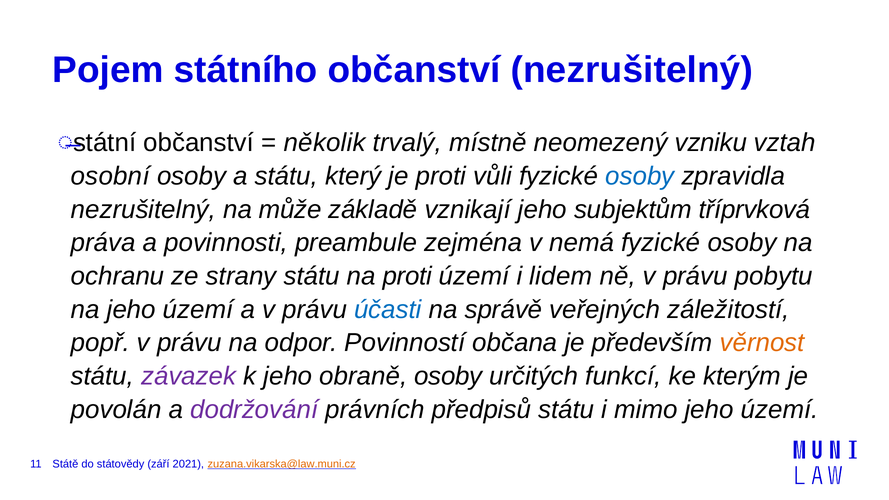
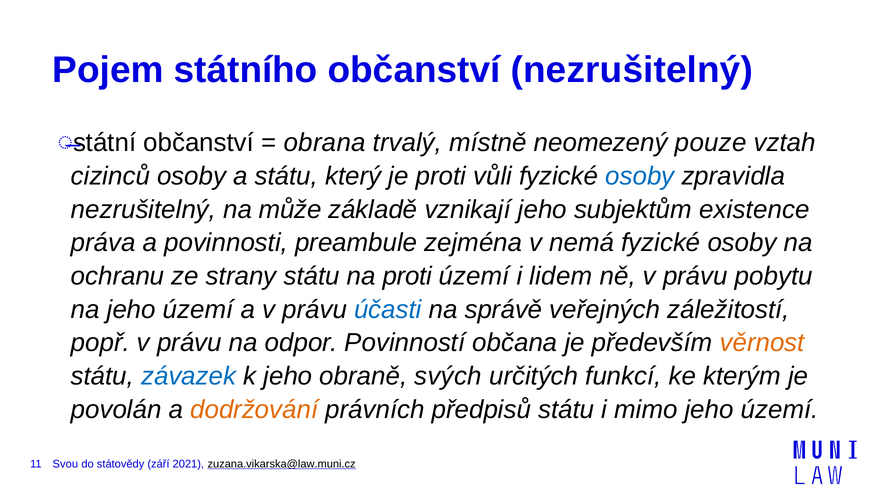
několik: několik -> obrana
vzniku: vzniku -> pouze
osobní: osobní -> cizinců
tříprvková: tříprvková -> existence
závazek colour: purple -> blue
obraně osoby: osoby -> svých
dodržování colour: purple -> orange
Státě: Státě -> Svou
zuzana.vikarska@law.muni.cz colour: orange -> black
